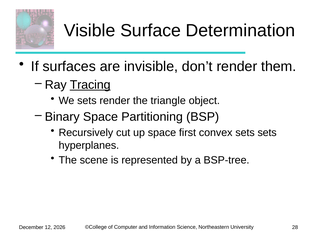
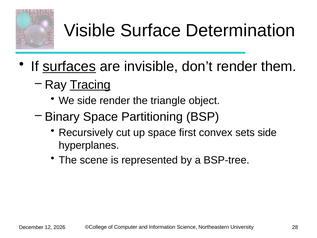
surfaces underline: none -> present
We sets: sets -> side
sets sets: sets -> side
